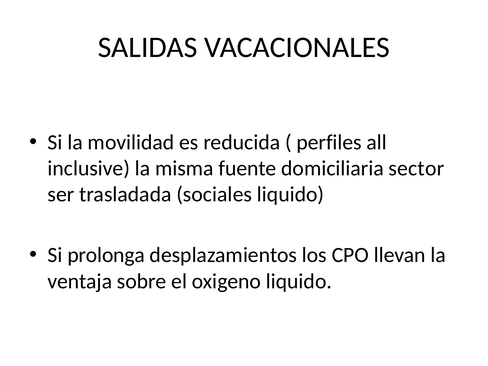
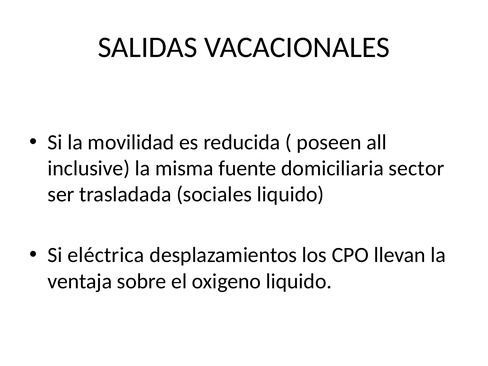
perfiles: perfiles -> poseen
prolonga: prolonga -> eléctrica
